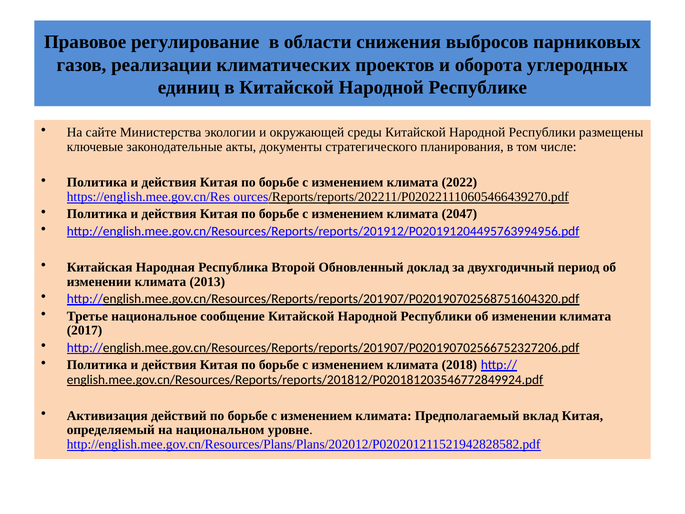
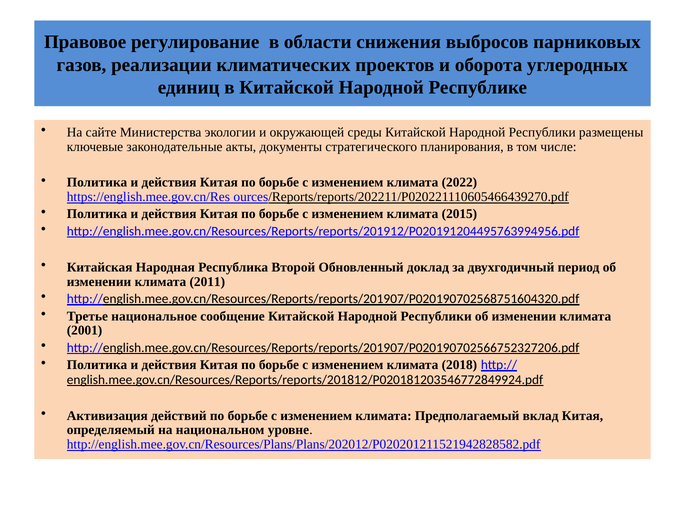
2047: 2047 -> 2015
2013: 2013 -> 2011
2017: 2017 -> 2001
